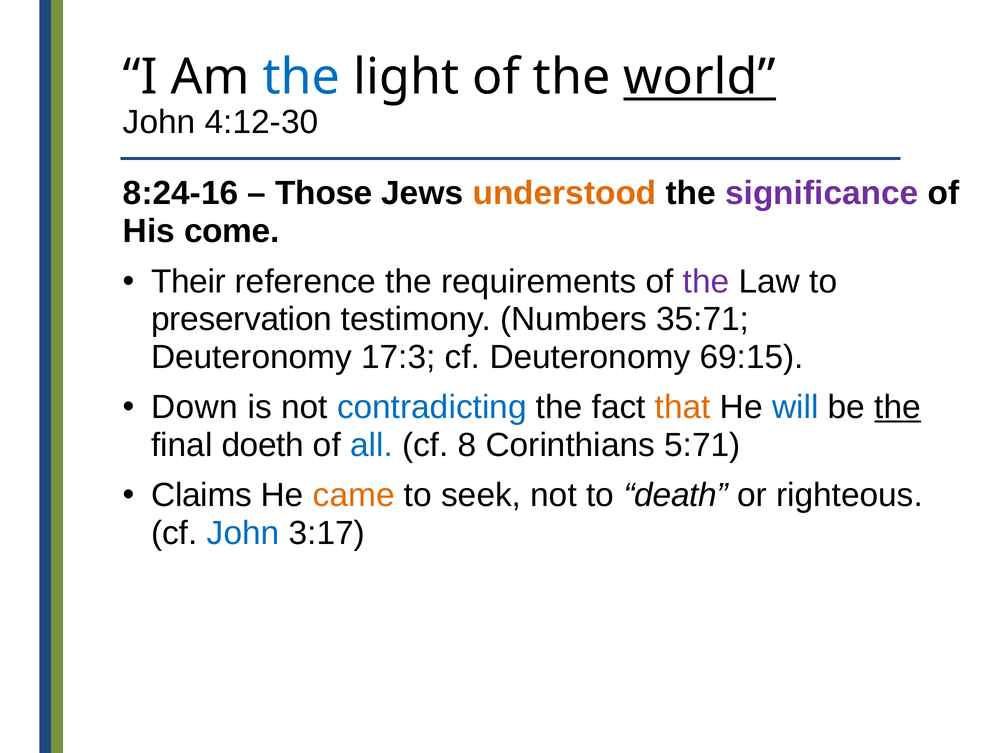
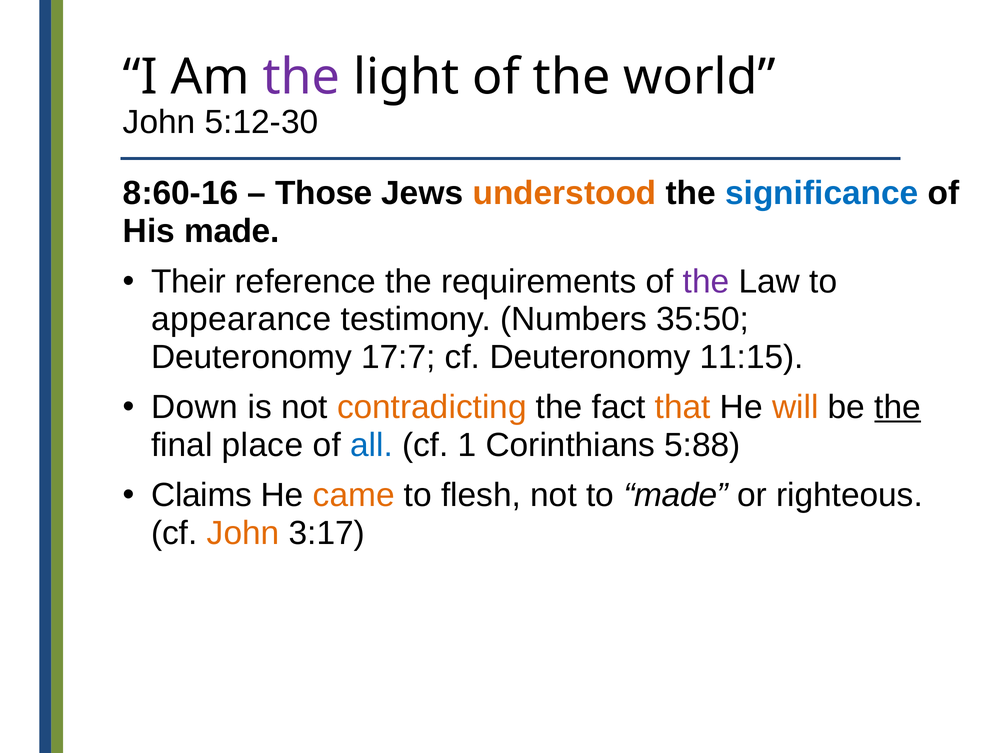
the at (302, 77) colour: blue -> purple
world underline: present -> none
4:12-30: 4:12-30 -> 5:12-30
8:24-16: 8:24-16 -> 8:60-16
significance colour: purple -> blue
His come: come -> made
preservation: preservation -> appearance
35:71: 35:71 -> 35:50
17:3: 17:3 -> 17:7
69:15: 69:15 -> 11:15
contradicting colour: blue -> orange
will colour: blue -> orange
doeth: doeth -> place
8: 8 -> 1
5:71: 5:71 -> 5:88
seek: seek -> flesh
to death: death -> made
John at (243, 533) colour: blue -> orange
